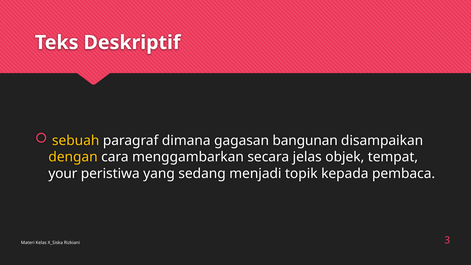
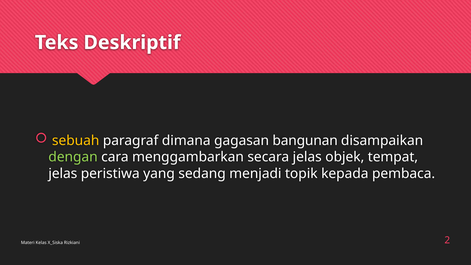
dengan colour: yellow -> light green
your at (63, 173): your -> jelas
3: 3 -> 2
